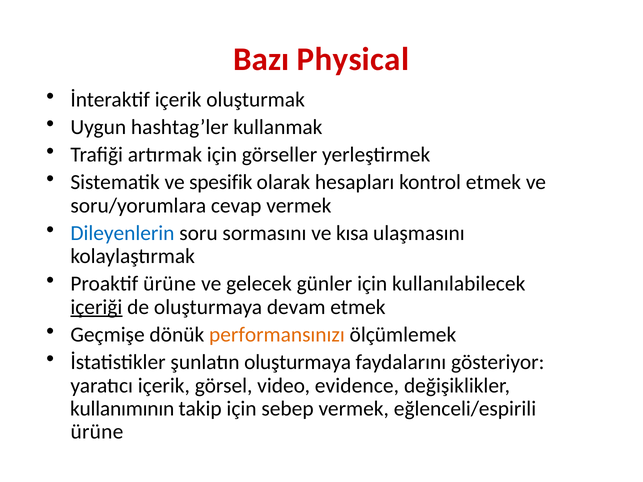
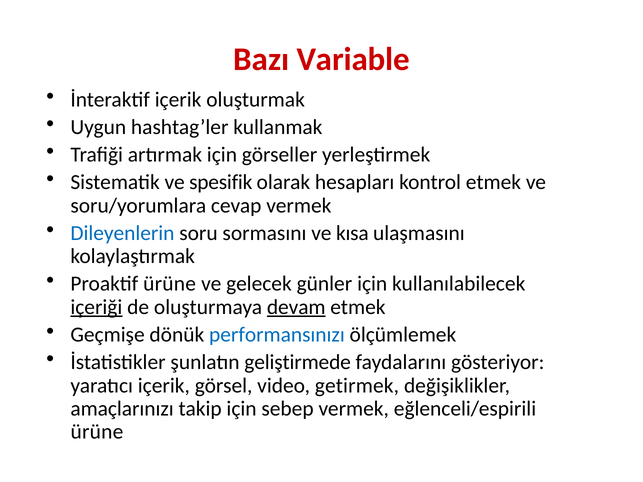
Physical: Physical -> Variable
devam underline: none -> present
performansınızı colour: orange -> blue
şunlatın oluşturmaya: oluşturmaya -> geliştirmede
evidence: evidence -> getirmek
kullanımının: kullanımının -> amaçlarınızı
